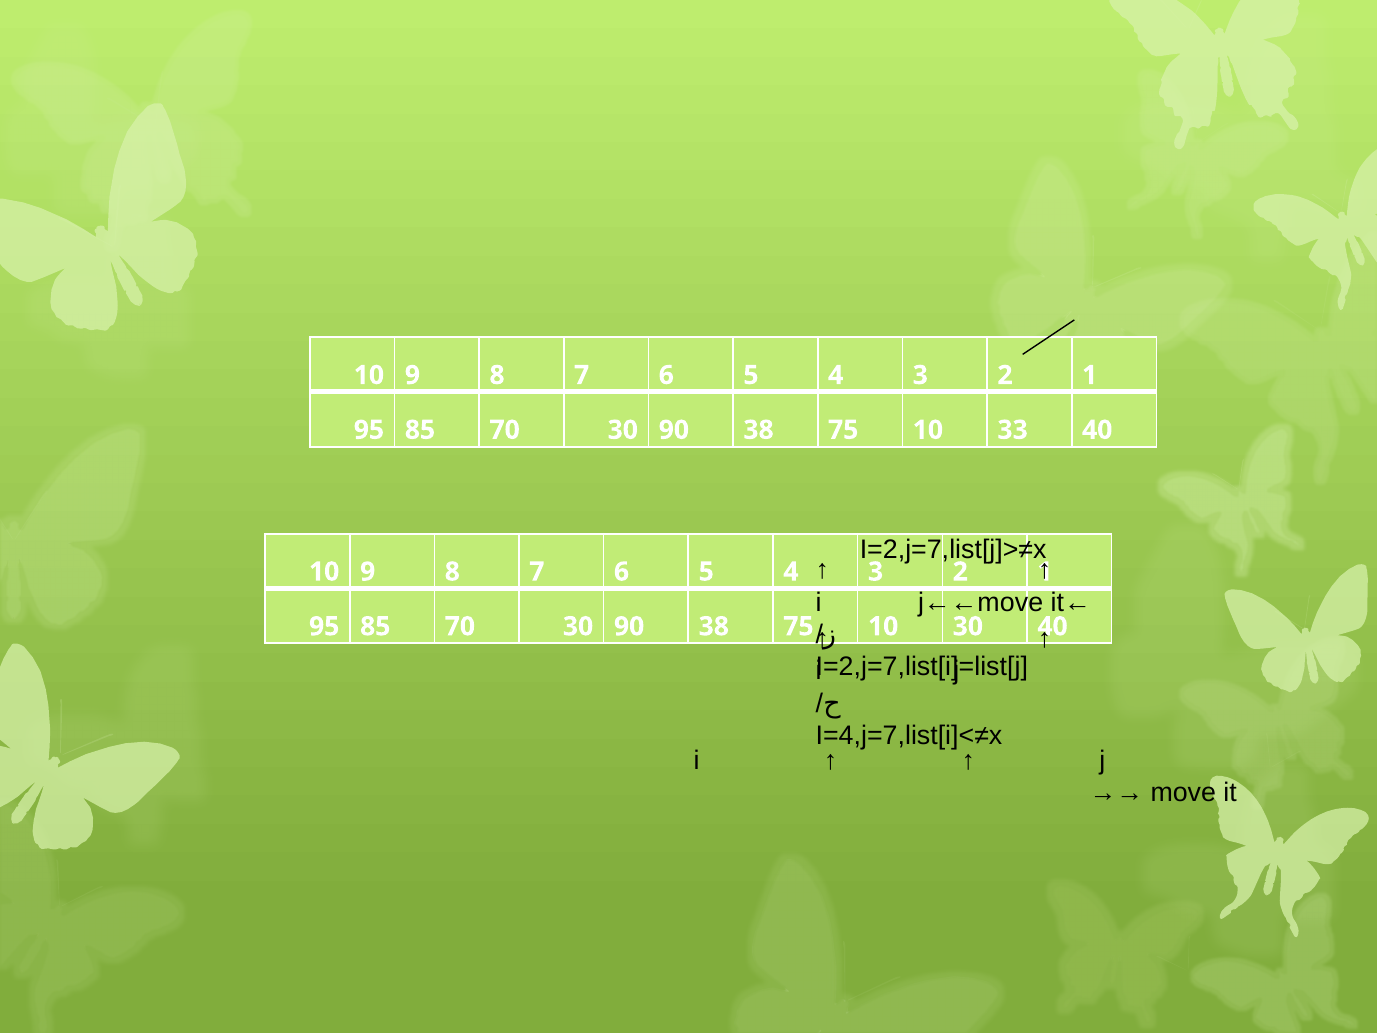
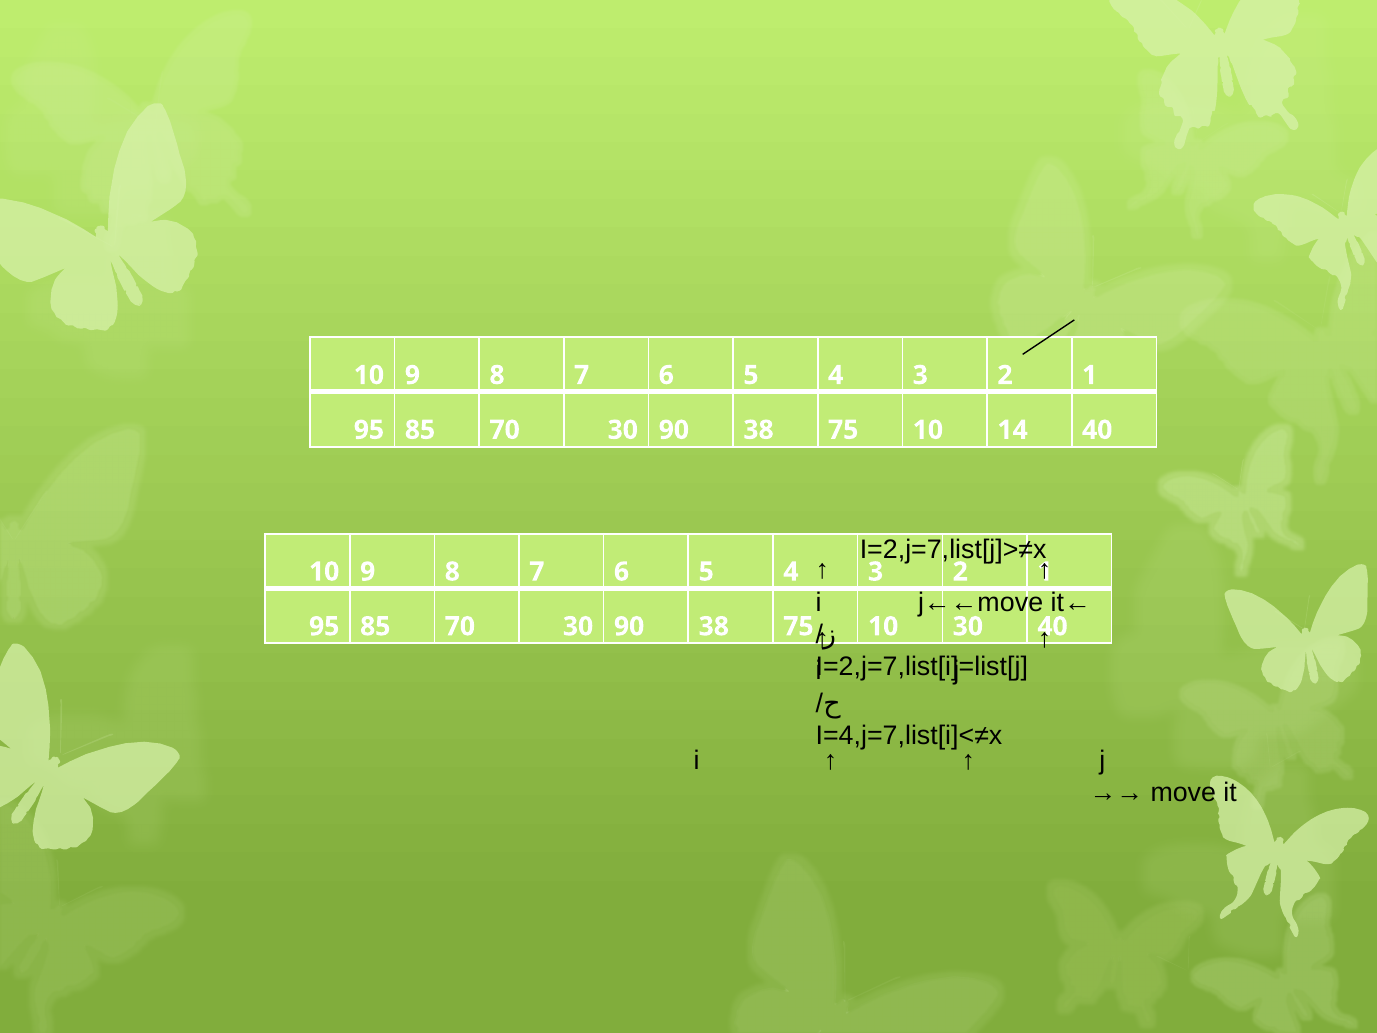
33: 33 -> 14
